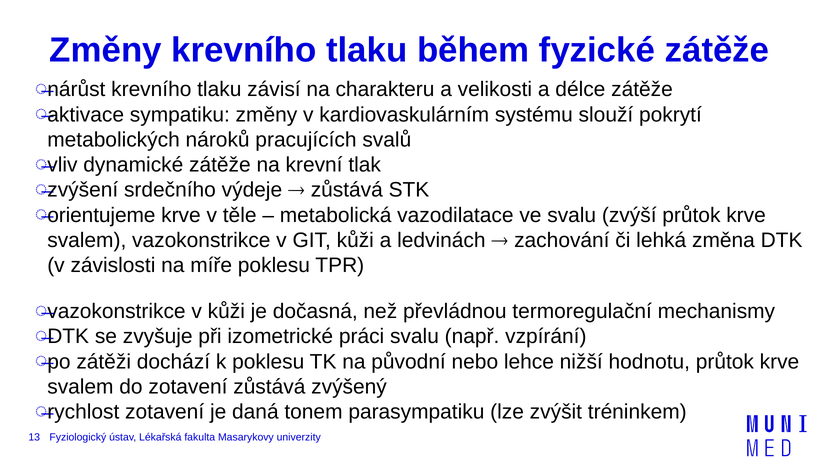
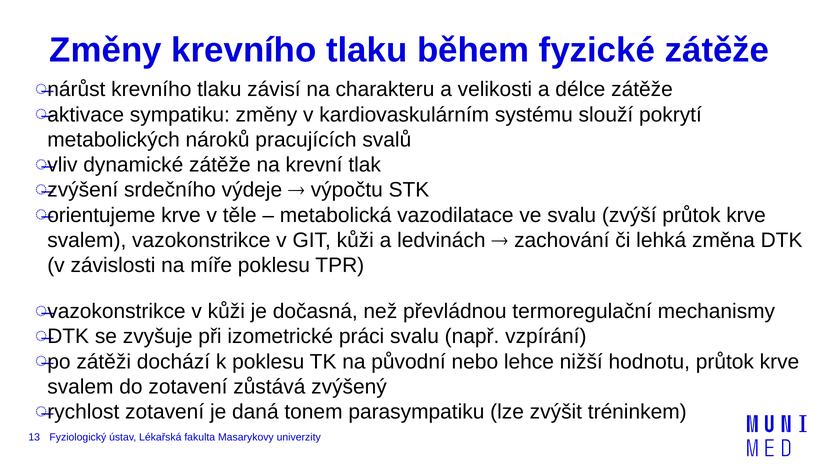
zůstává at (347, 190): zůstává -> výpočtu
